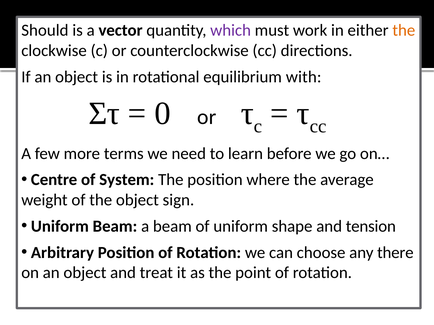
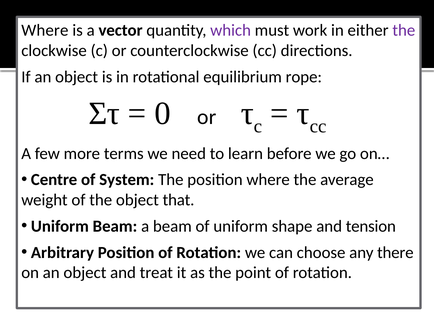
Should at (45, 30): Should -> Where
the at (404, 30) colour: orange -> purple
with: with -> rope
sign: sign -> that
